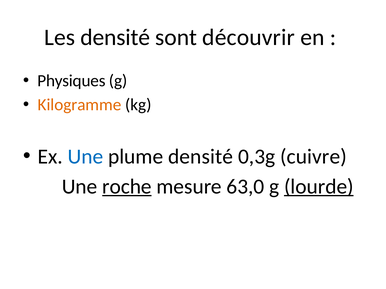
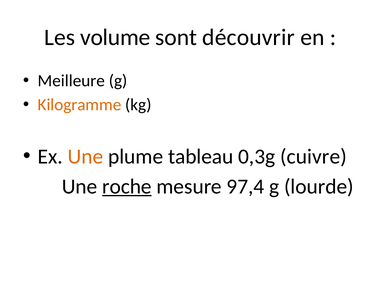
Les densité: densité -> volume
Physiques: Physiques -> Meilleure
Une at (85, 157) colour: blue -> orange
plume densité: densité -> tableau
63,0: 63,0 -> 97,4
lourde underline: present -> none
